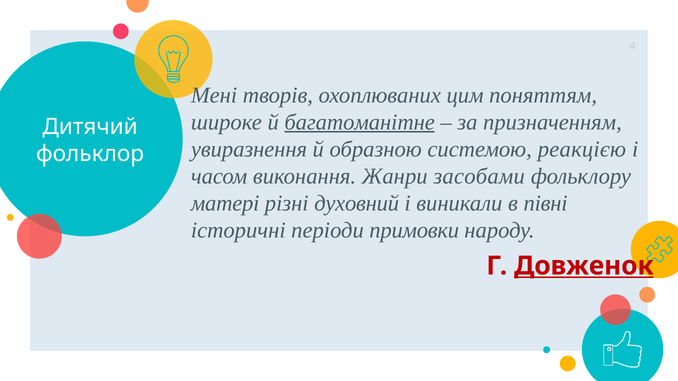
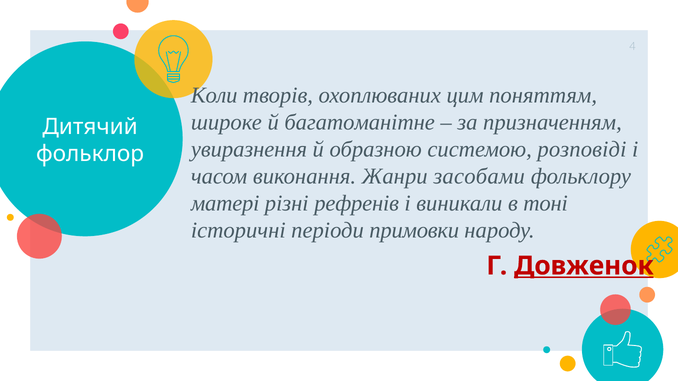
Мені: Мені -> Коли
багатоманітне underline: present -> none
реакцією: реакцією -> розповіді
духовний: духовний -> рефренів
півні: півні -> тоні
